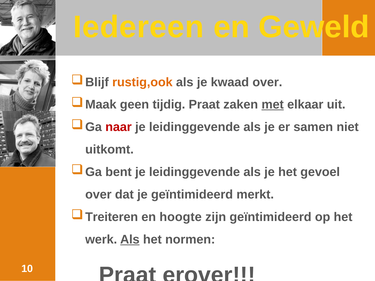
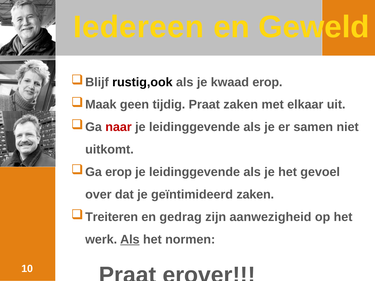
rustig,ook colour: orange -> black
kwaad over: over -> erop
met underline: present -> none
Ga bent: bent -> erop
geïntimideerd merkt: merkt -> zaken
hoogte: hoogte -> gedrag
zijn geïntimideerd: geïntimideerd -> aanwezigheid
